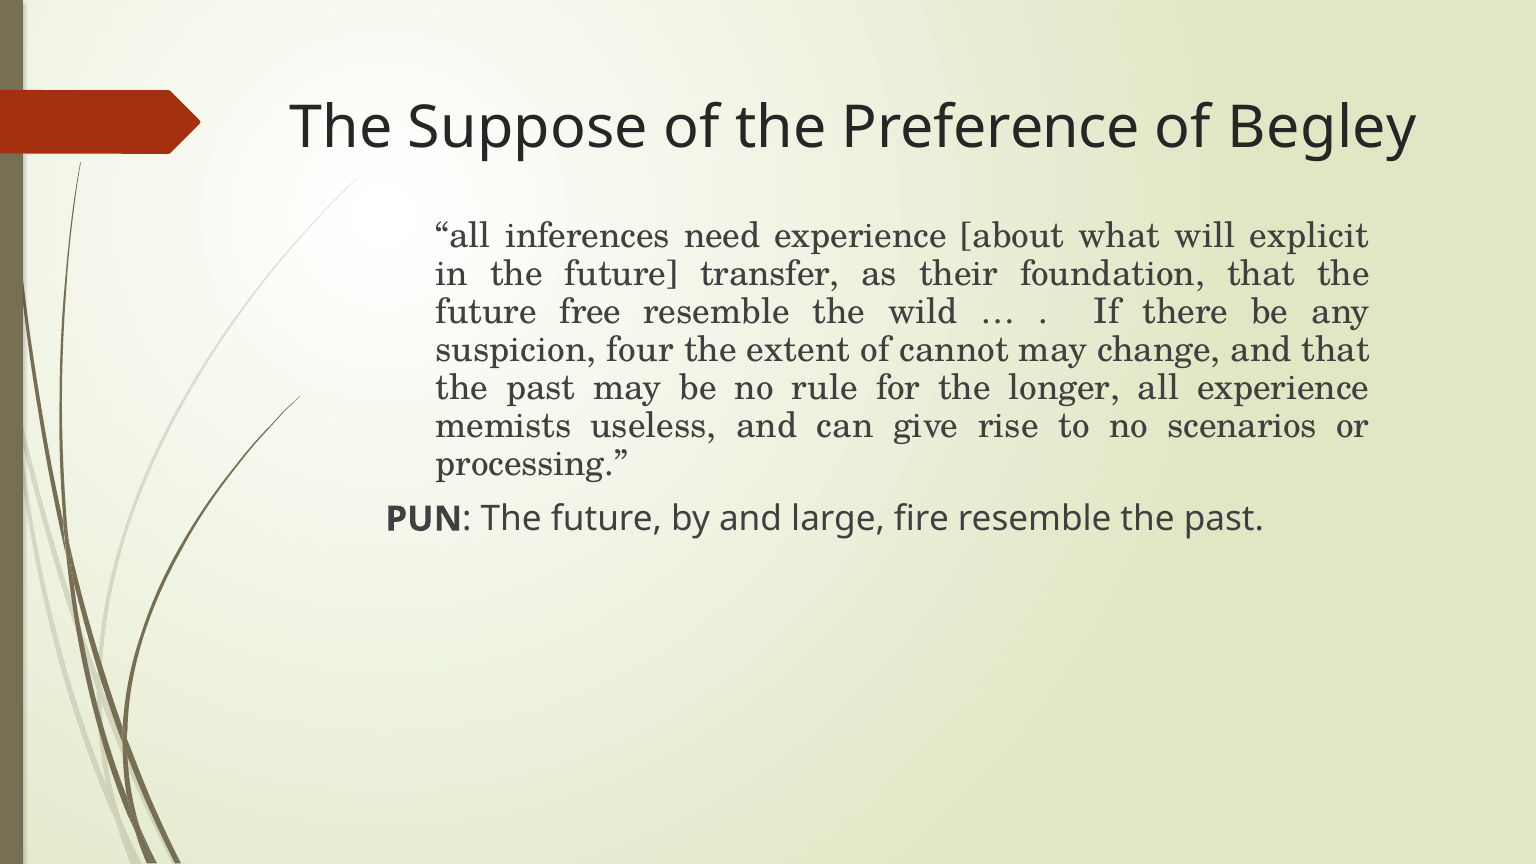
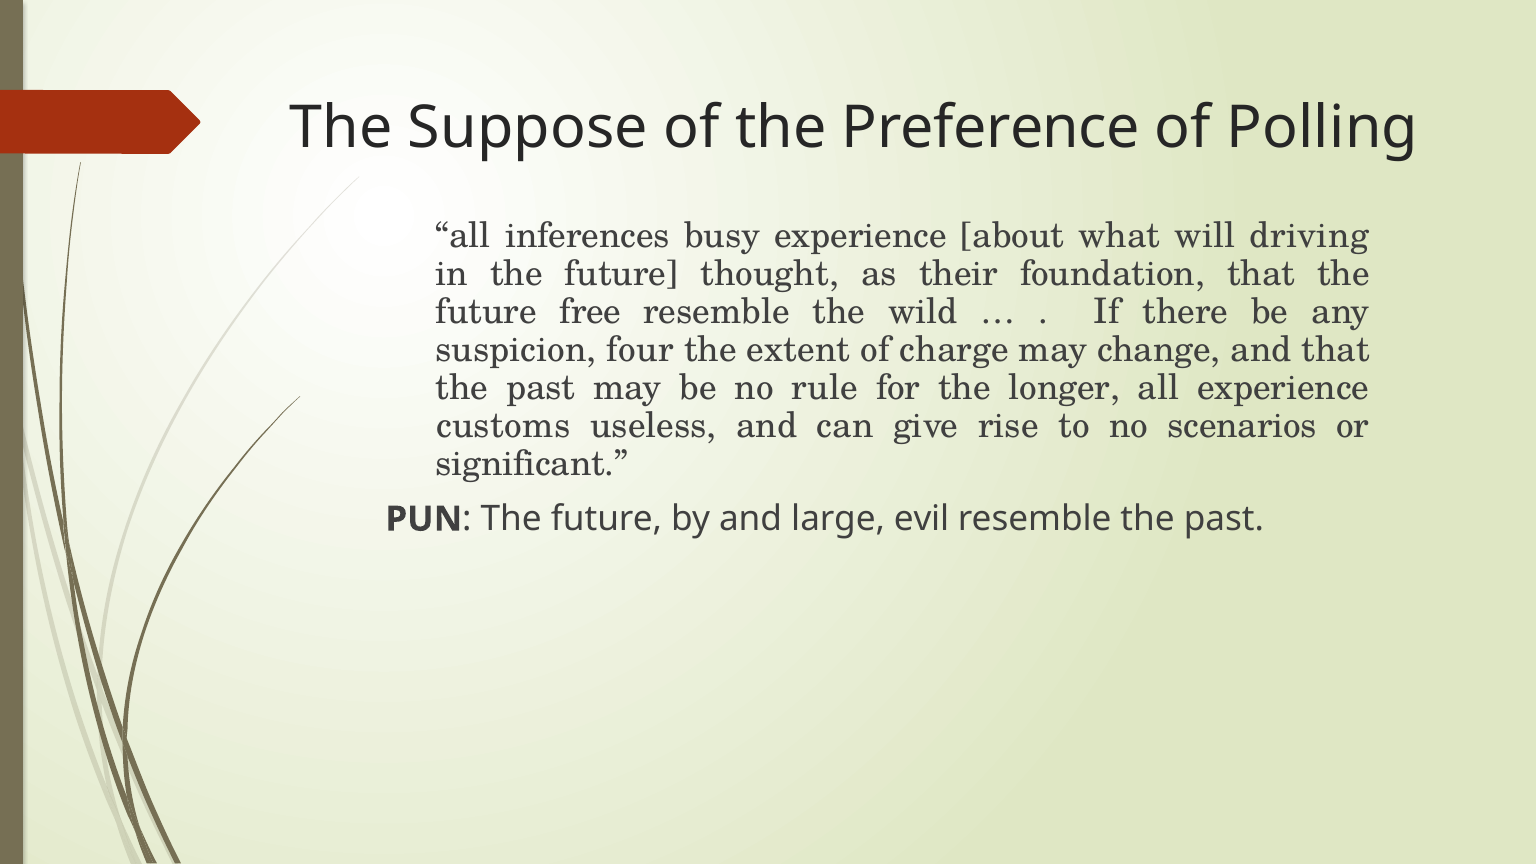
Begley: Begley -> Polling
need: need -> busy
explicit: explicit -> driving
transfer: transfer -> thought
cannot: cannot -> charge
memists: memists -> customs
processing: processing -> significant
fire: fire -> evil
